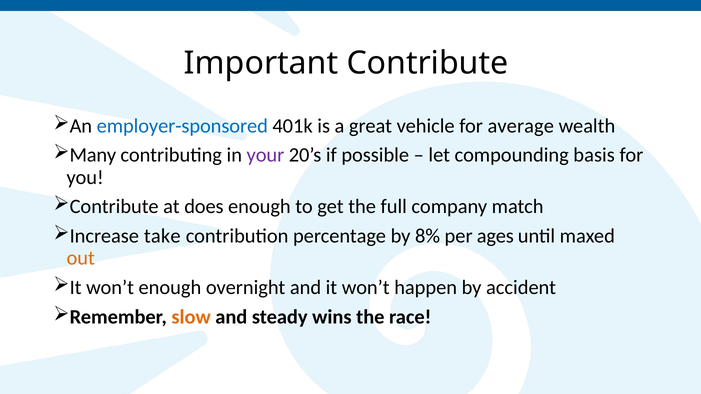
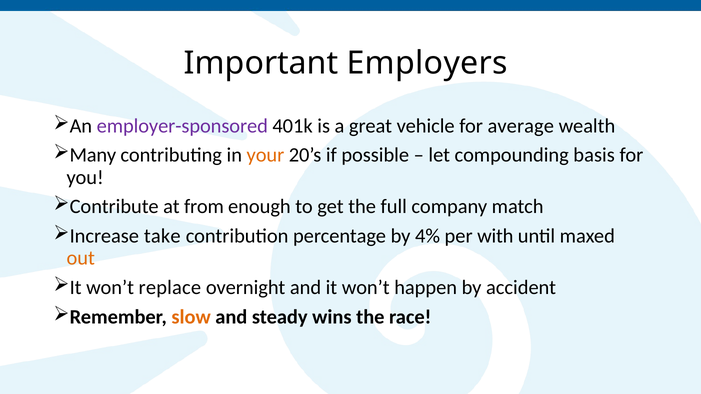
Important Contribute: Contribute -> Employers
employer-sponsored colour: blue -> purple
your colour: purple -> orange
does: does -> from
8%: 8% -> 4%
ages: ages -> with
won’t enough: enough -> replace
